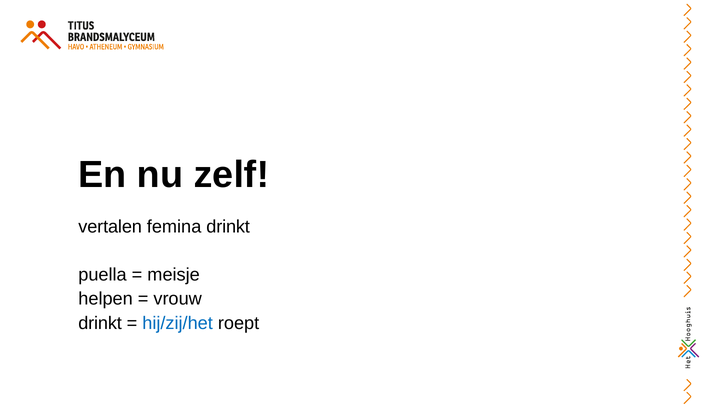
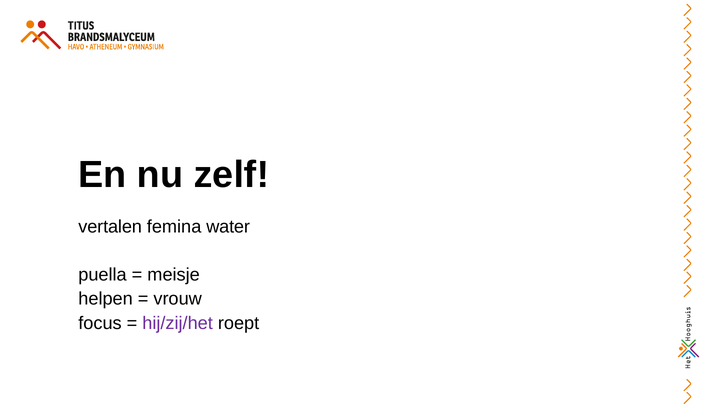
femina drinkt: drinkt -> water
drinkt at (100, 323): drinkt -> focus
hij/zij/het colour: blue -> purple
